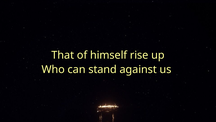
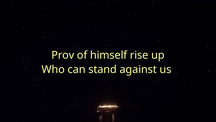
That: That -> Prov
